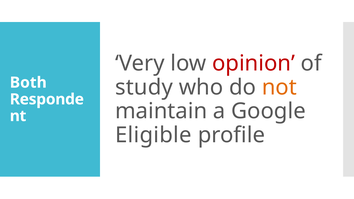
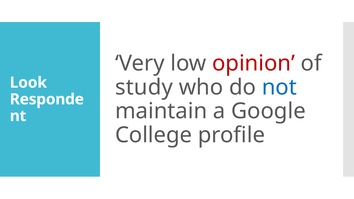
Both: Both -> Look
not colour: orange -> blue
Eligible: Eligible -> College
